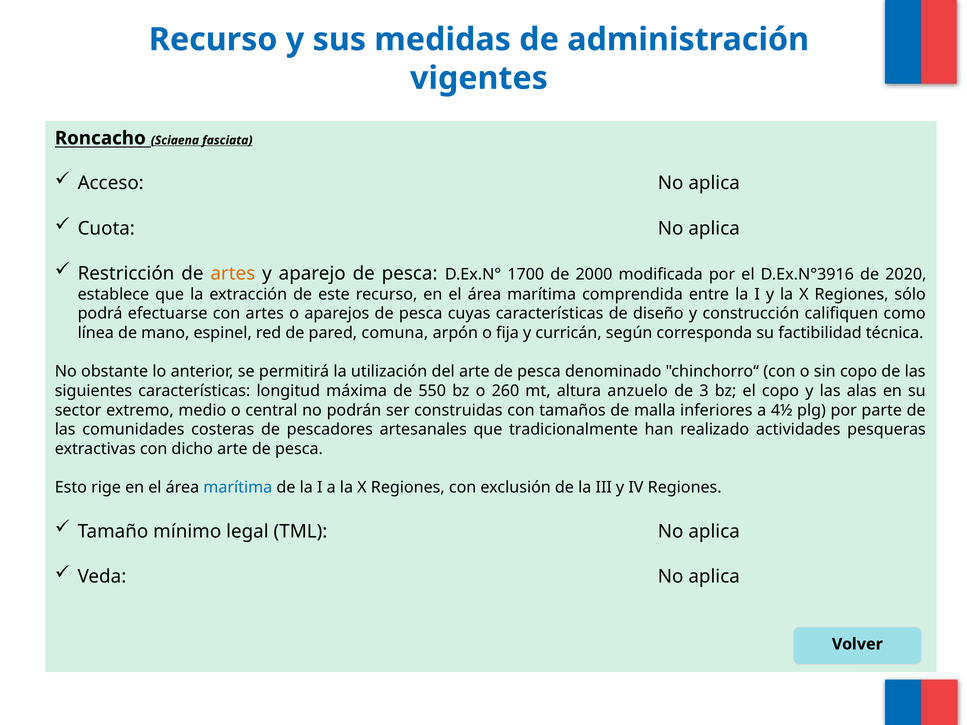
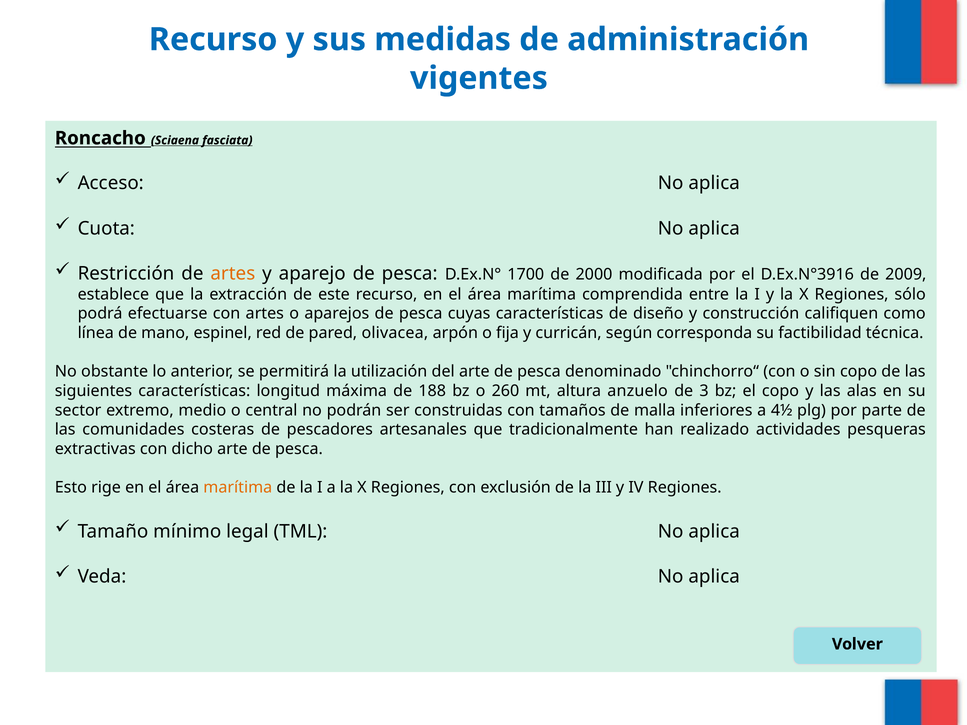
2020: 2020 -> 2009
comuna: comuna -> olivacea
550: 550 -> 188
marítima at (238, 488) colour: blue -> orange
